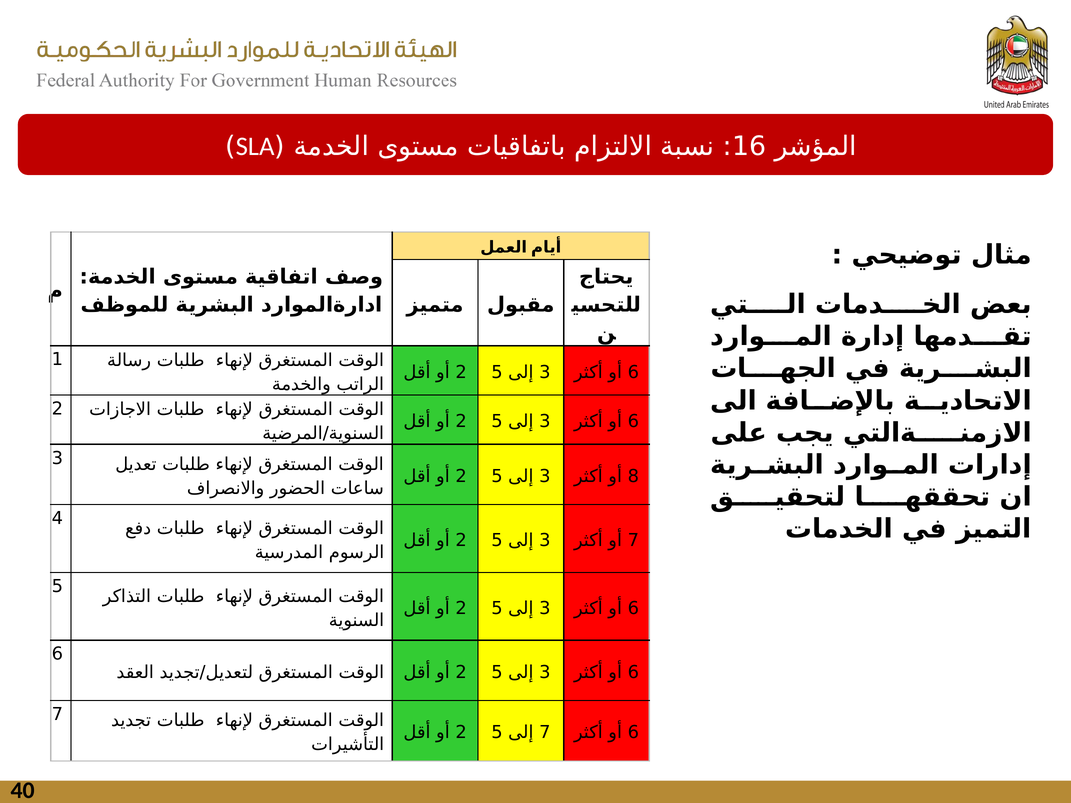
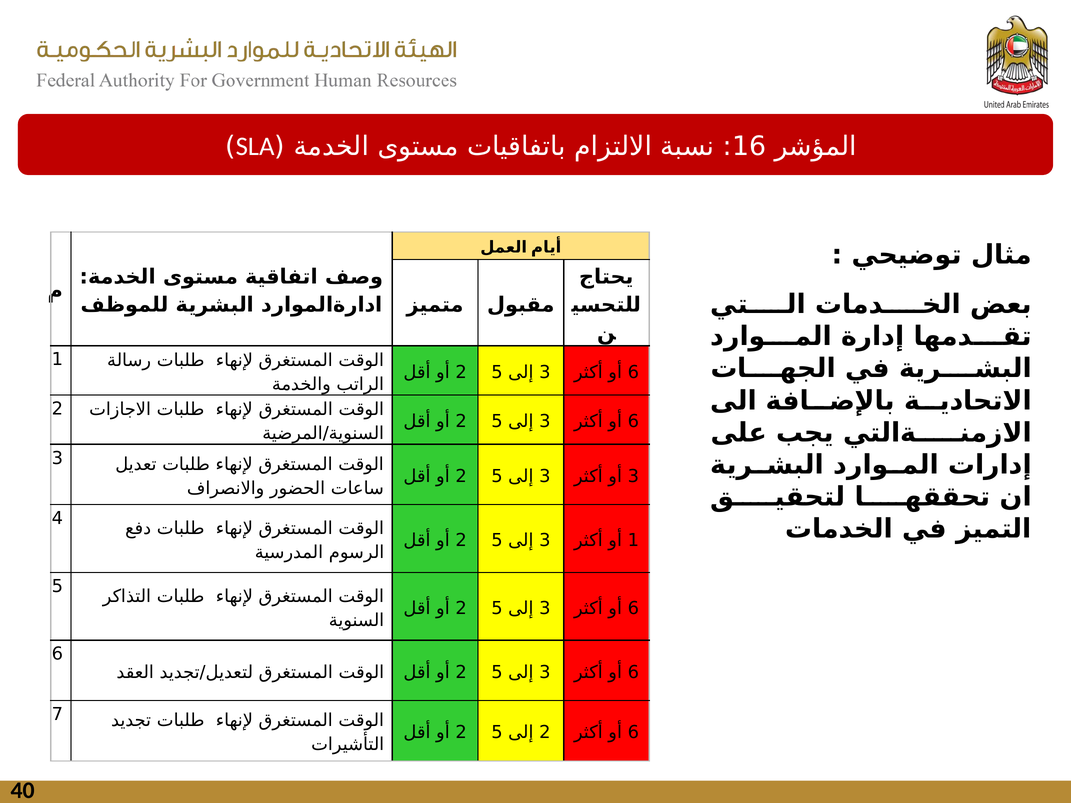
5 8: 8 -> 3
5 7: 7 -> 1
7 at (545, 733): 7 -> 2
